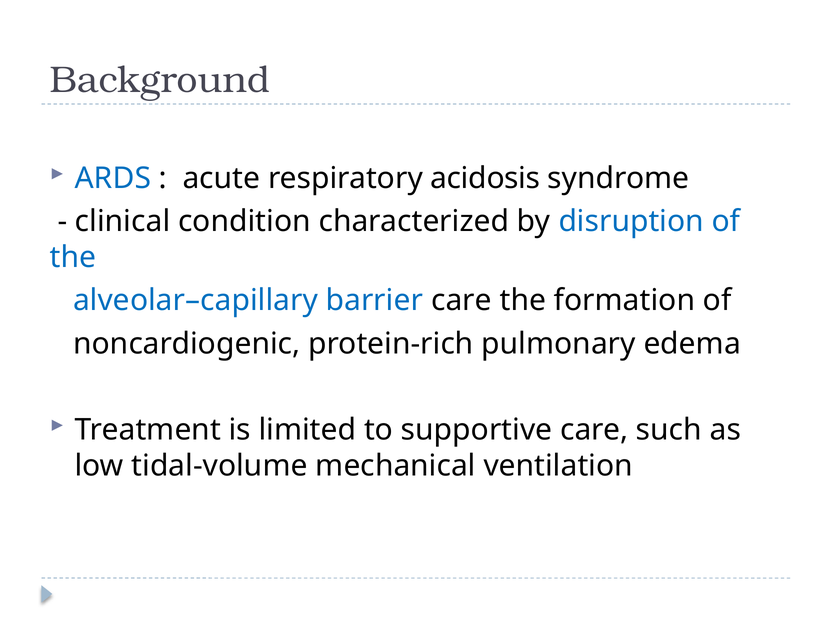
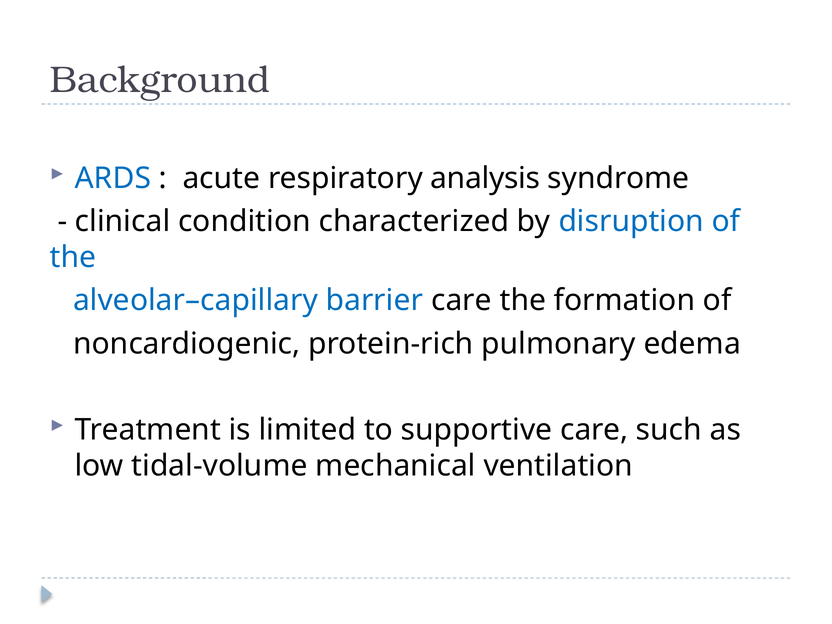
acidosis: acidosis -> analysis
